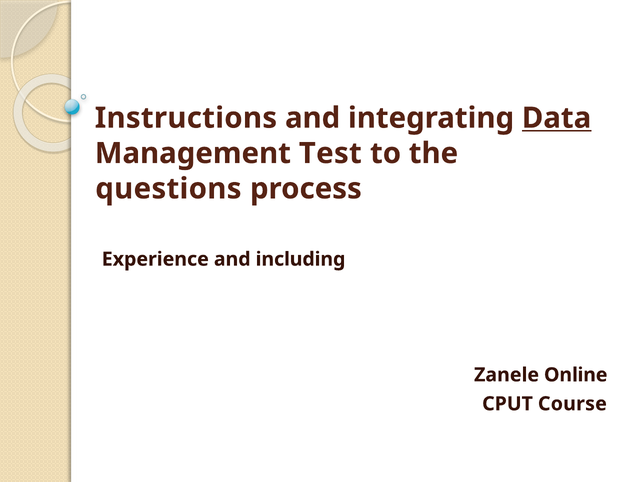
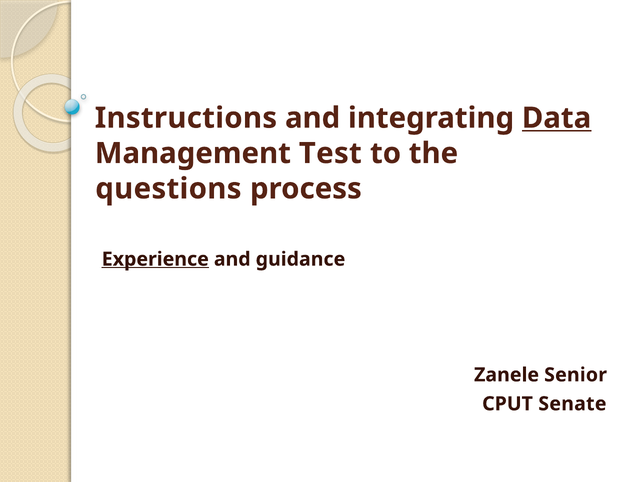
Experience underline: none -> present
including: including -> guidance
Online: Online -> Senior
Course: Course -> Senate
